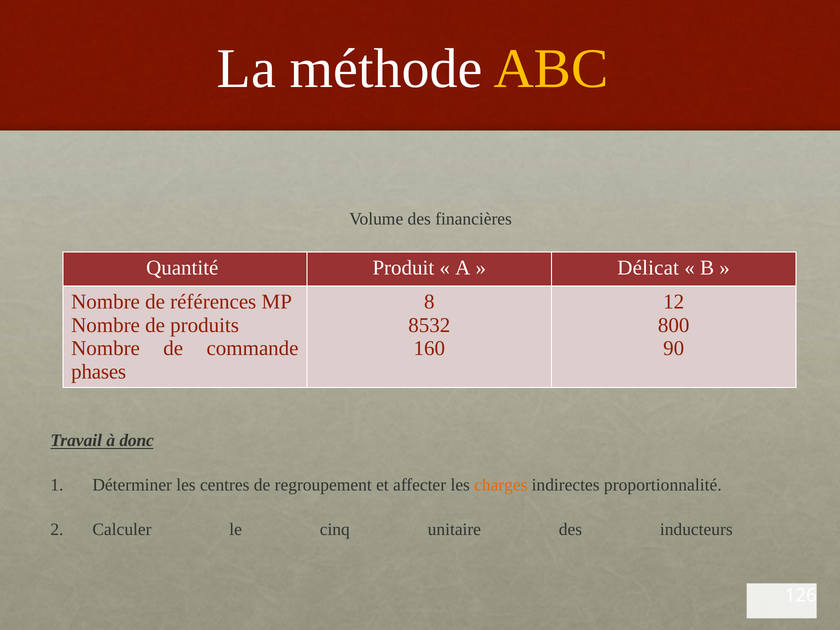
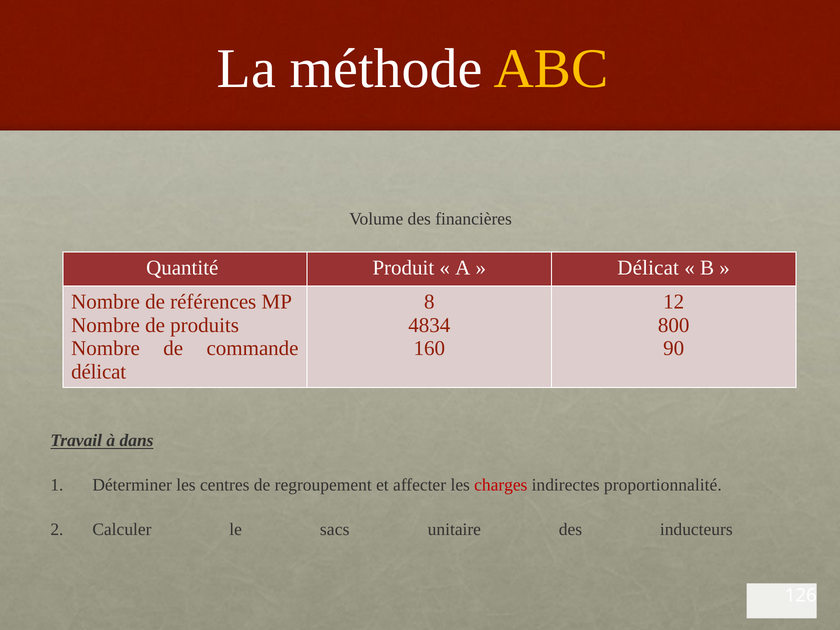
8532: 8532 -> 4834
phases at (99, 372): phases -> délicat
donc: donc -> dans
charges colour: orange -> red
cinq: cinq -> sacs
